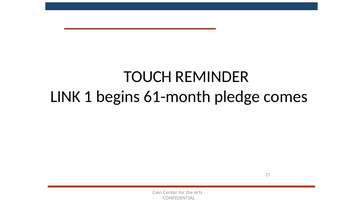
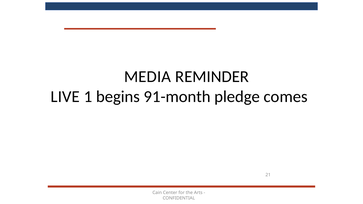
TOUCH: TOUCH -> MEDIA
LINK: LINK -> LIVE
61-month: 61-month -> 91-month
